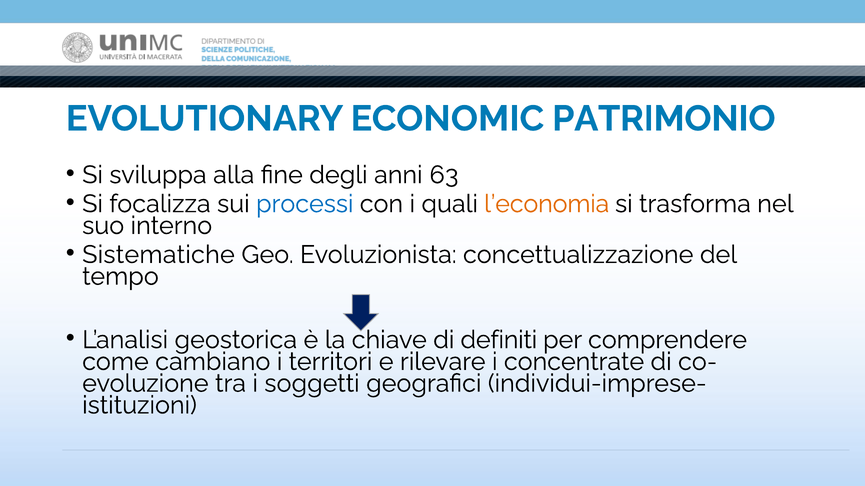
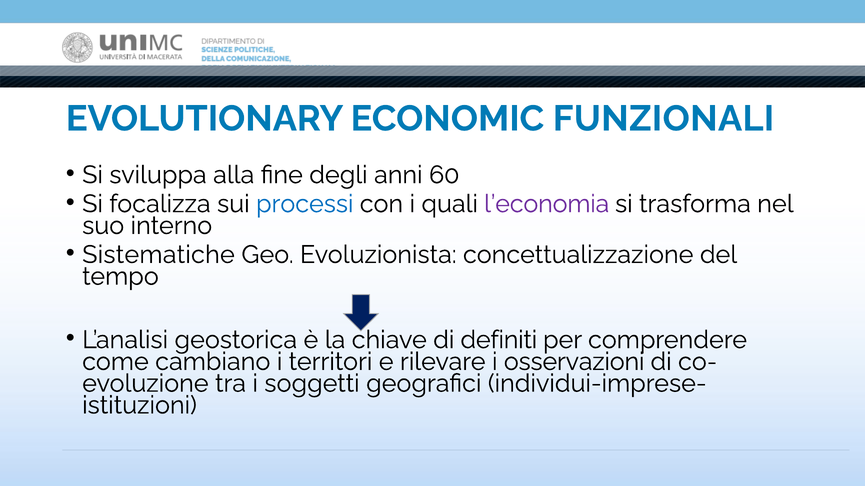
PATRIMONIO: PATRIMONIO -> FUNZIONALI
63: 63 -> 60
l’economia colour: orange -> purple
concentrate: concentrate -> osservazioni
